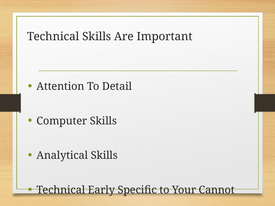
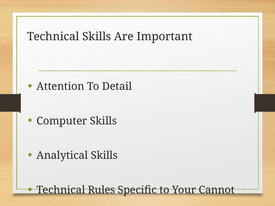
Early: Early -> Rules
